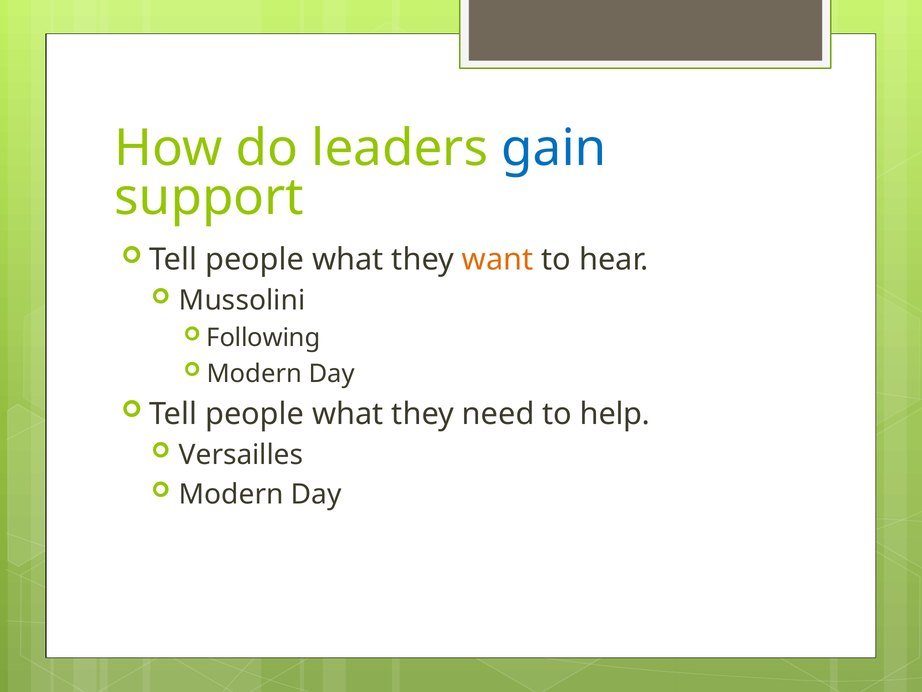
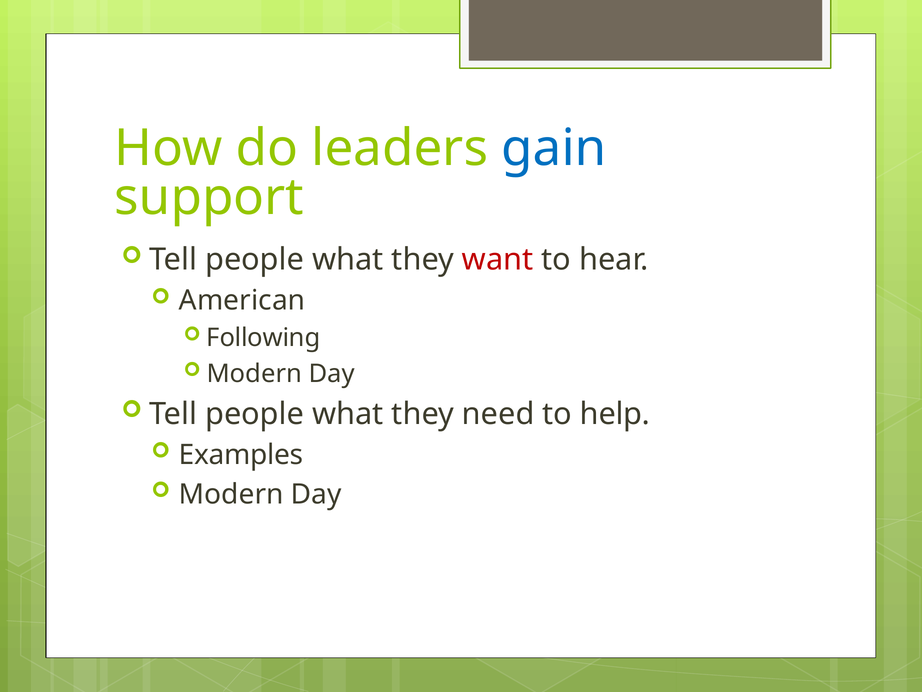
want colour: orange -> red
Mussolini: Mussolini -> American
Versailles: Versailles -> Examples
